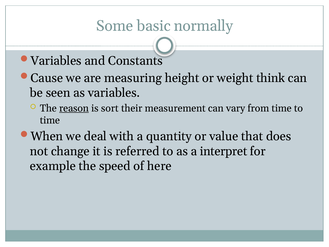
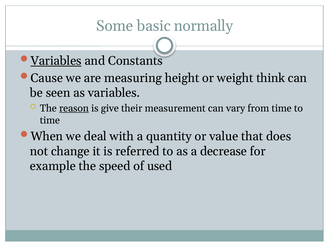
Variables at (56, 61) underline: none -> present
sort: sort -> give
interpret: interpret -> decrease
here: here -> used
